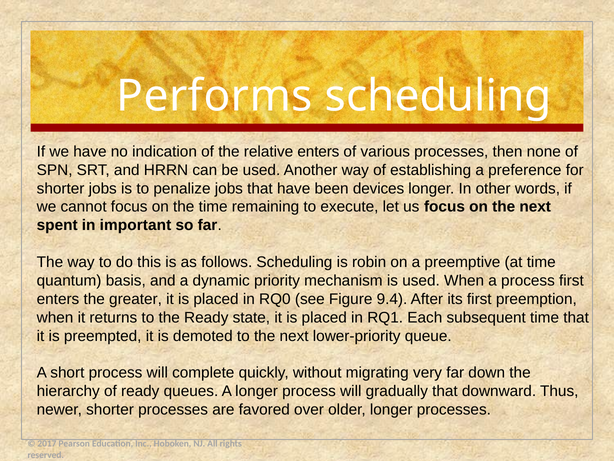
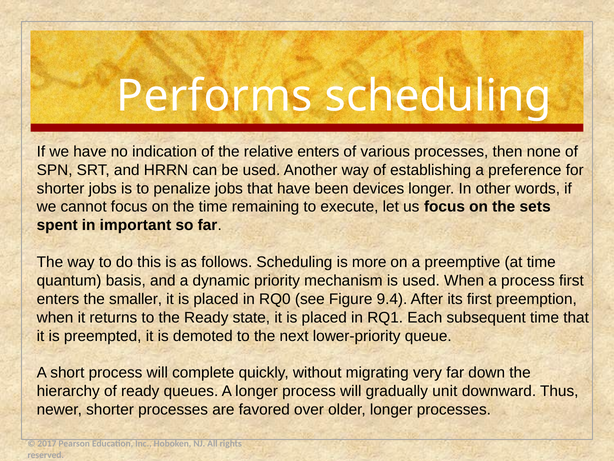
on the next: next -> sets
robin: robin -> more
greater: greater -> smaller
gradually that: that -> unit
